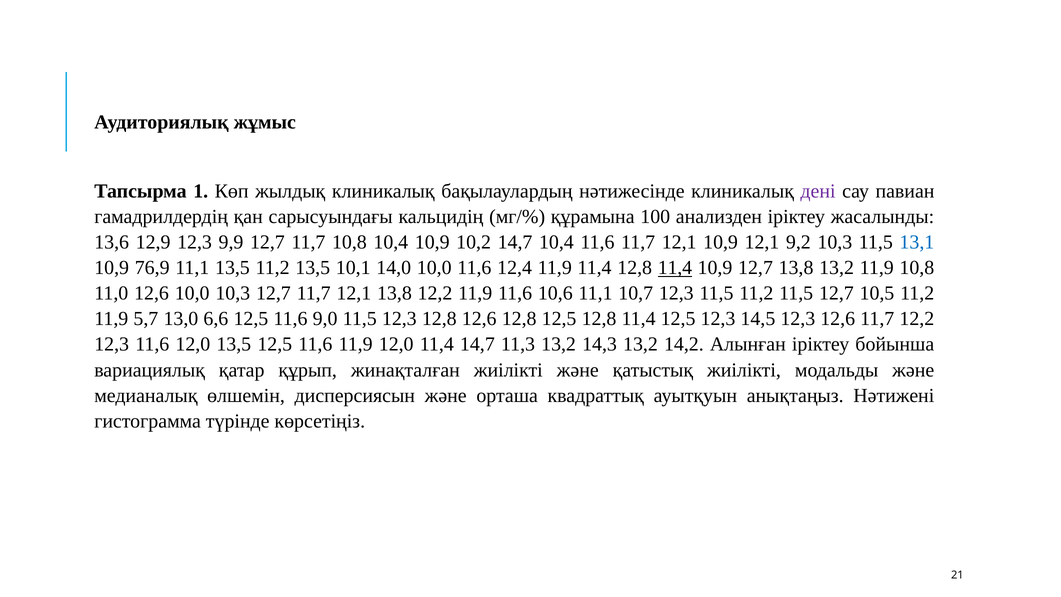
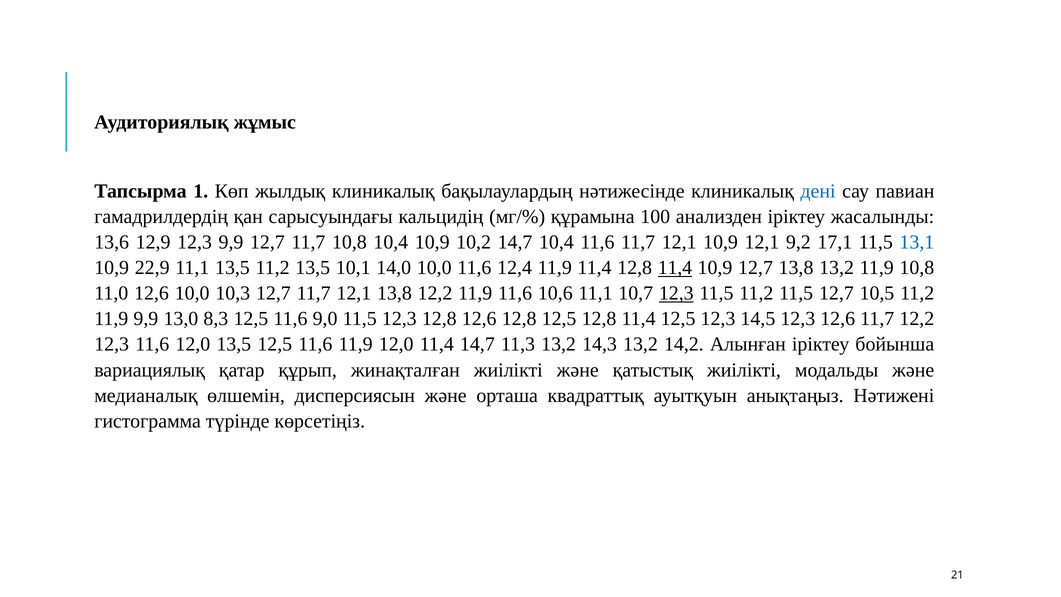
дені colour: purple -> blue
9,2 10,3: 10,3 -> 17,1
76,9: 76,9 -> 22,9
12,3 at (676, 293) underline: none -> present
11,9 5,7: 5,7 -> 9,9
6,6: 6,6 -> 8,3
